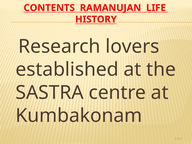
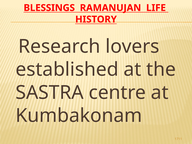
CONTENTS: CONTENTS -> BLESSINGS
